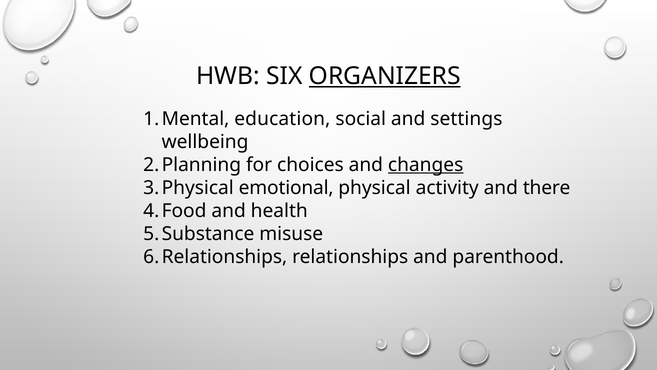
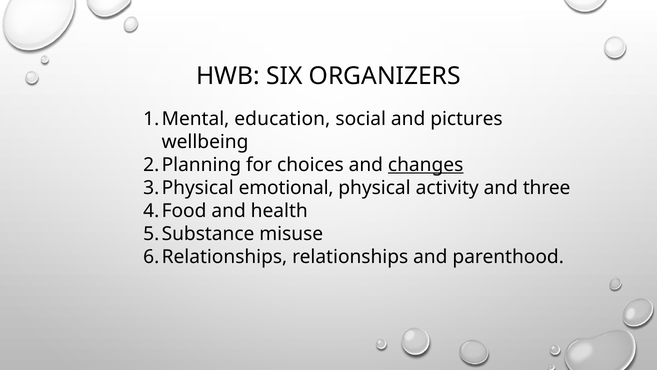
ORGANIZERS underline: present -> none
settings: settings -> pictures
there: there -> three
